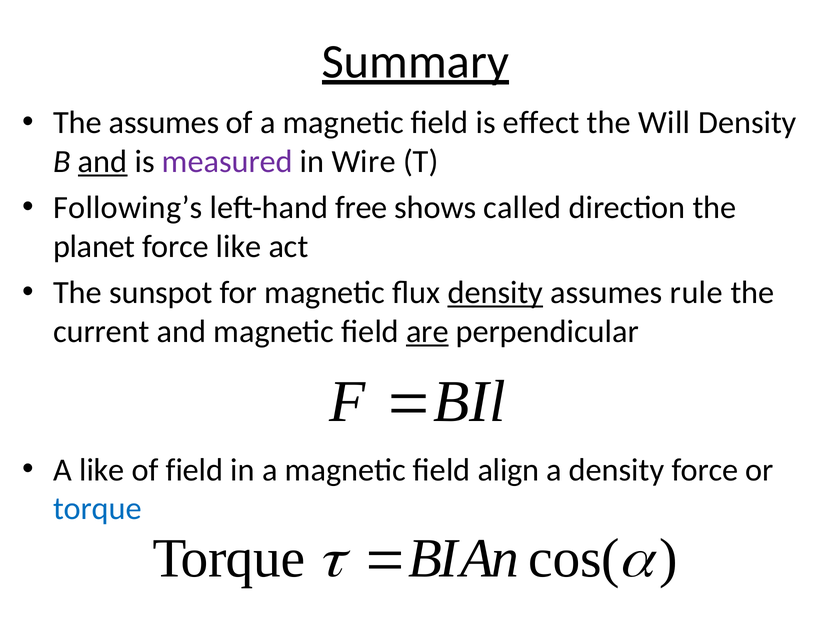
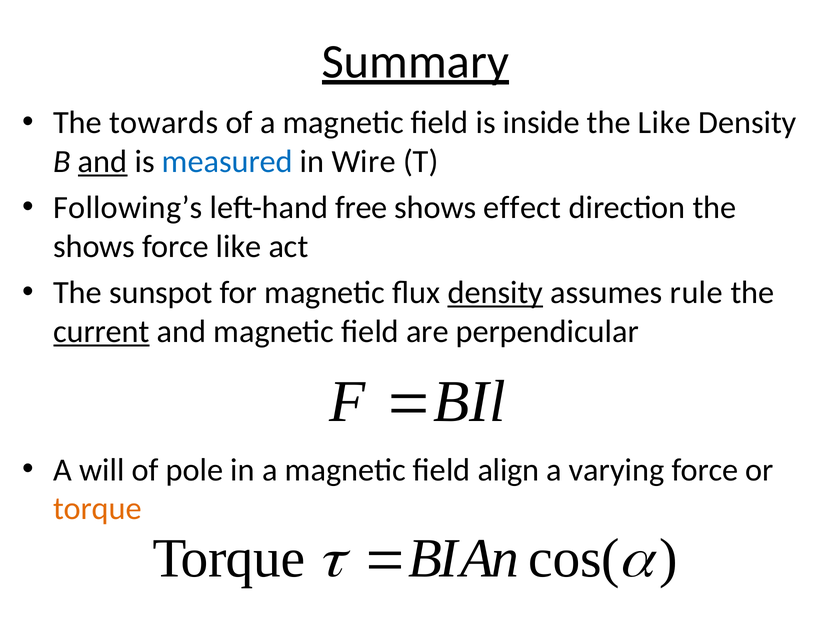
The assumes: assumes -> towards
effect: effect -> inside
the Will: Will -> Like
measured colour: purple -> blue
called: called -> effect
planet at (94, 247): planet -> shows
current underline: none -> present
are underline: present -> none
A like: like -> will
of field: field -> pole
a density: density -> varying
torque at (97, 509) colour: blue -> orange
